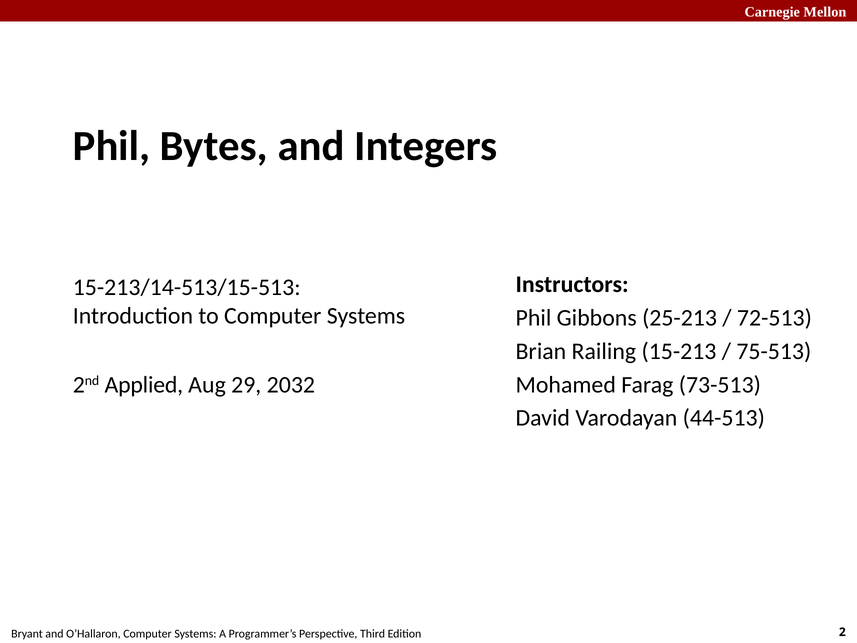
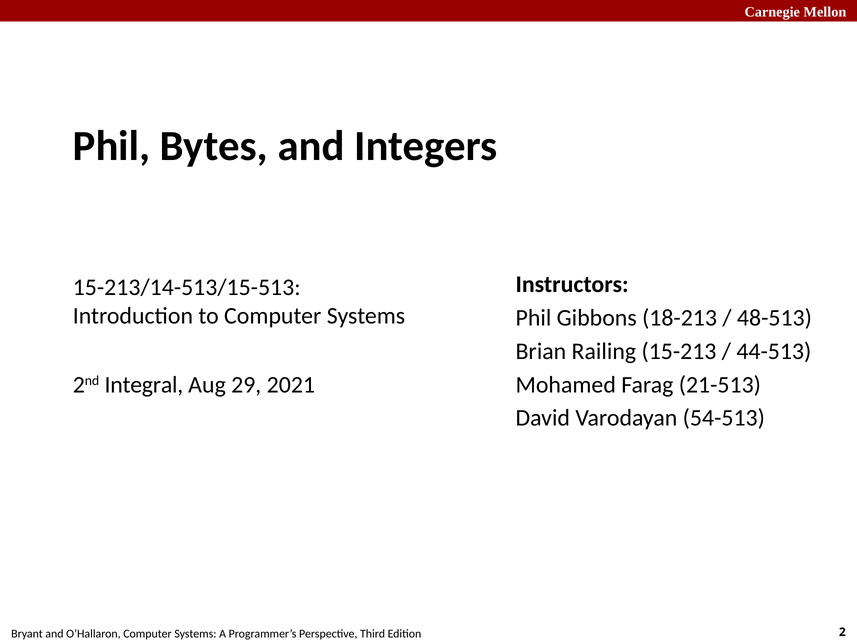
25-213: 25-213 -> 18-213
72-513: 72-513 -> 48-513
75-513: 75-513 -> 44-513
Applied: Applied -> Integral
2032: 2032 -> 2021
73-513: 73-513 -> 21-513
44-513: 44-513 -> 54-513
